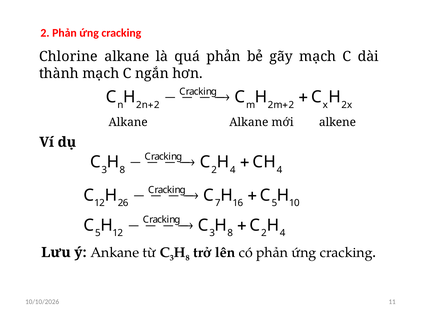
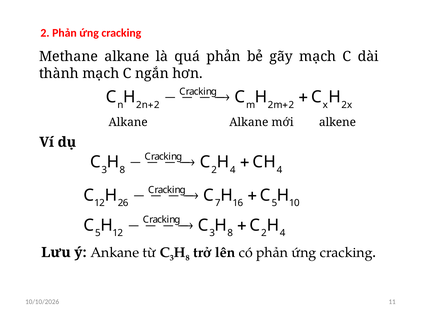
Chlorine: Chlorine -> Methane
